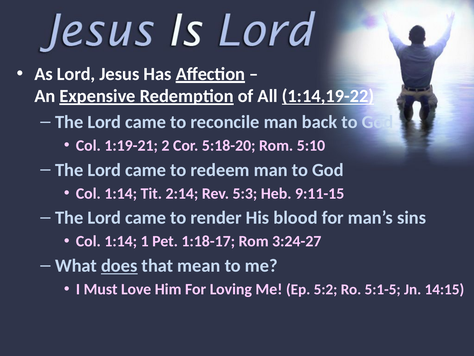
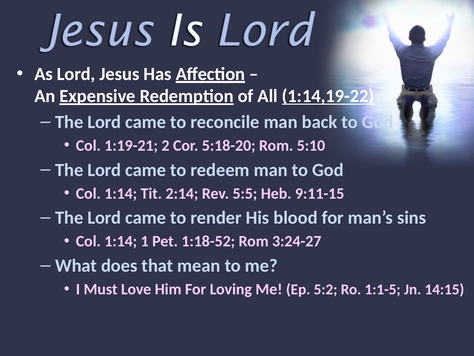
5:3: 5:3 -> 5:5
1:18-17: 1:18-17 -> 1:18-52
does underline: present -> none
5:1-5: 5:1-5 -> 1:1-5
